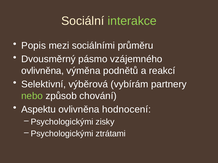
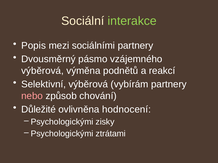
sociálními průměru: průměru -> partnery
ovlivněna at (43, 71): ovlivněna -> výběrová
nebo colour: light green -> pink
Aspektu: Aspektu -> Důležité
